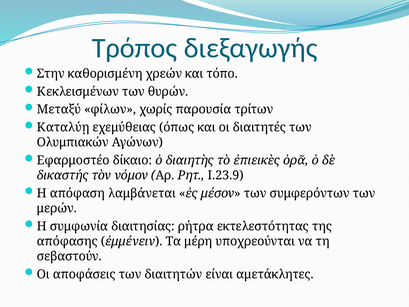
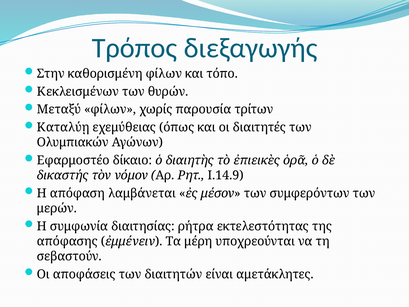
καθορισμένη χρεών: χρεών -> φίλων
Ι.23.9: Ι.23.9 -> Ι.14.9
